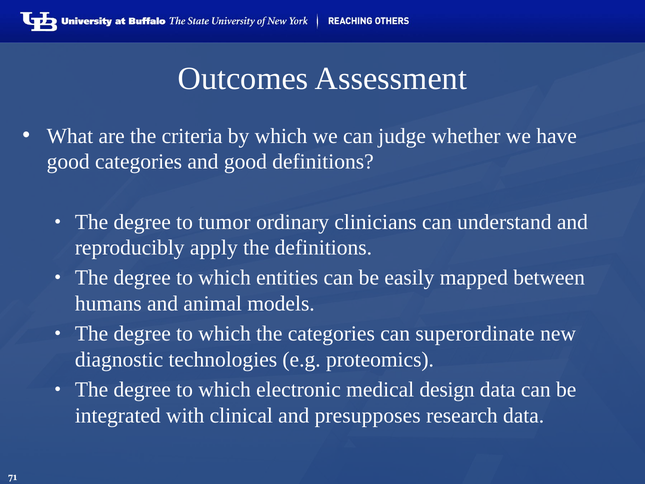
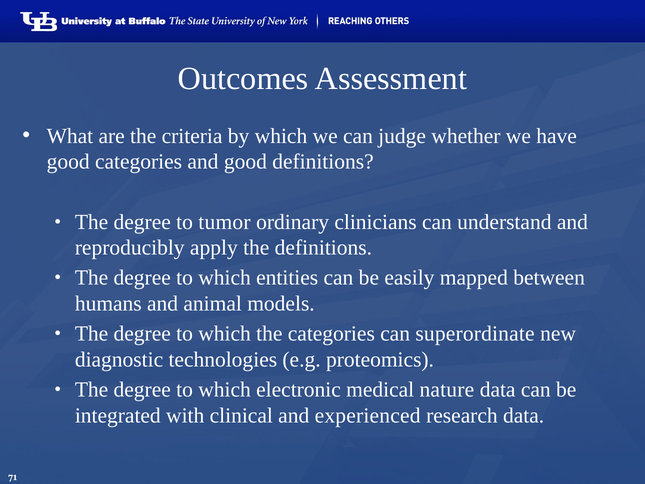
design: design -> nature
presupposes: presupposes -> experienced
